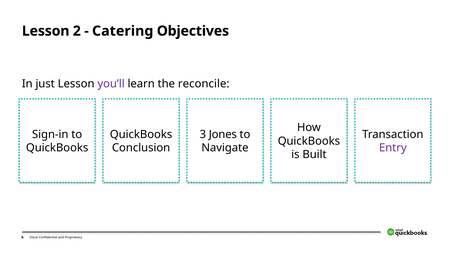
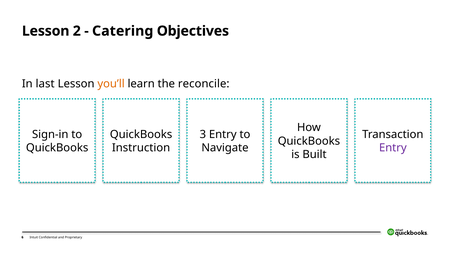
just: just -> last
you’ll colour: purple -> orange
3 Jones: Jones -> Entry
Conclusion: Conclusion -> Instruction
